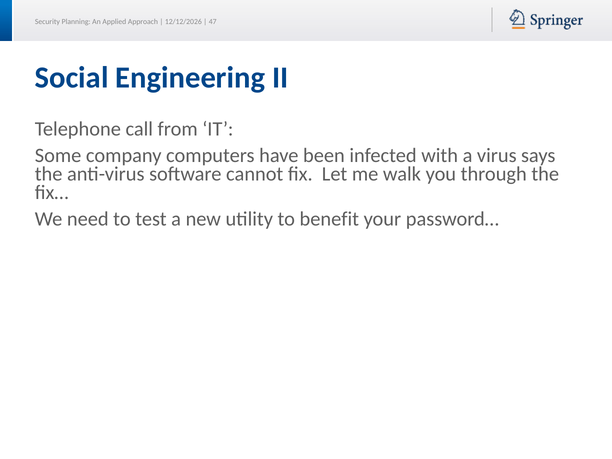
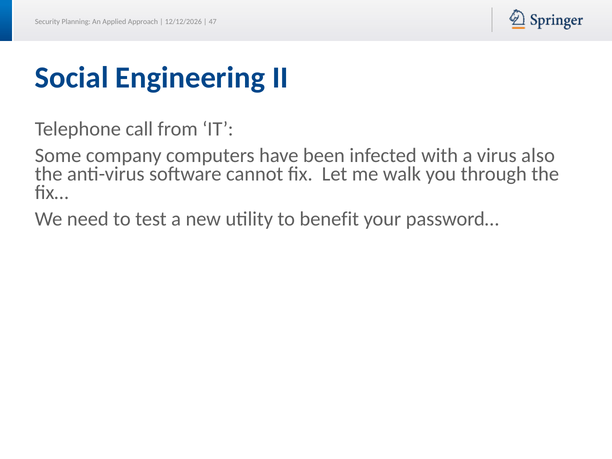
says: says -> also
